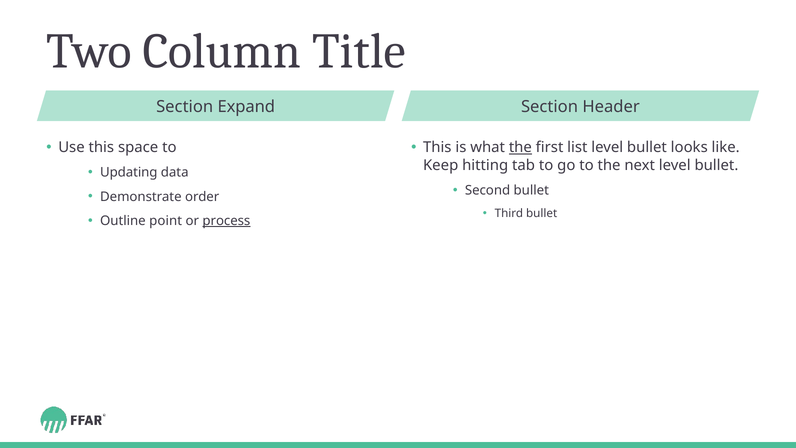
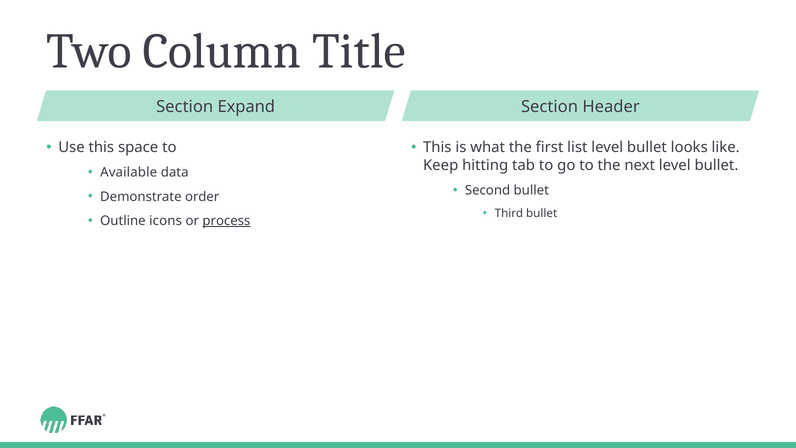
the at (520, 147) underline: present -> none
Updating: Updating -> Available
point: point -> icons
